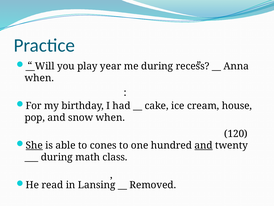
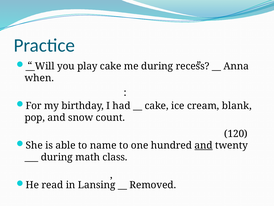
play year: year -> cake
house: house -> blank
snow when: when -> count
She underline: present -> none
cones: cones -> name
